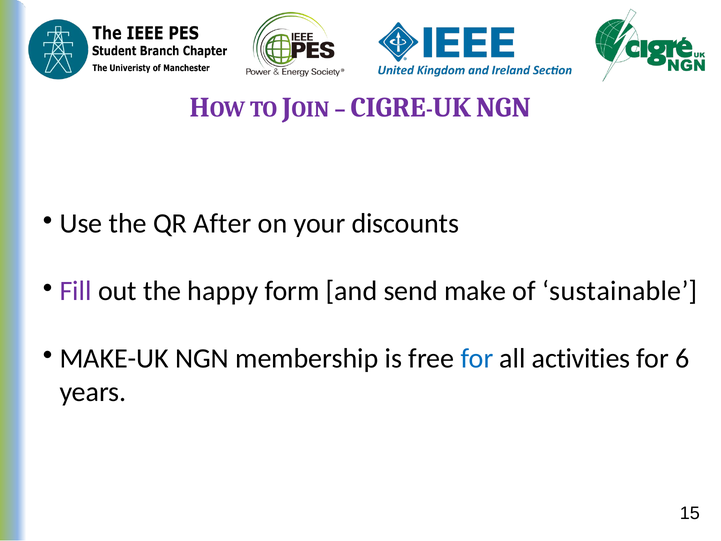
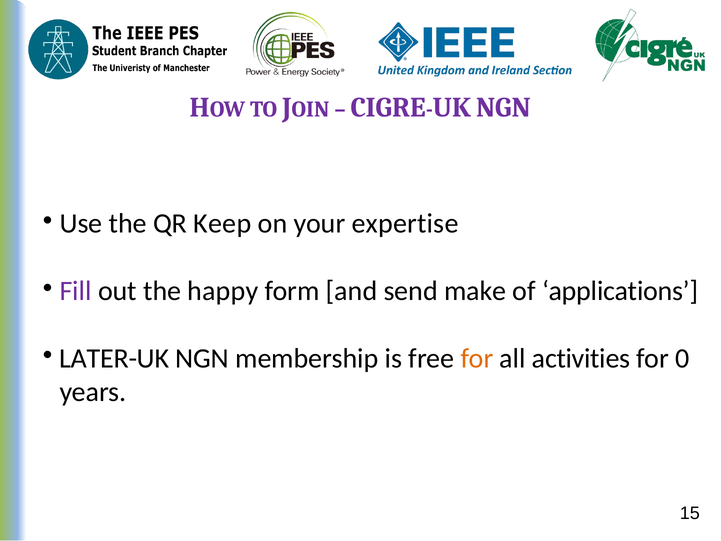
After: After -> Keep
discounts: discounts -> expertise
sustainable: sustainable -> applications
MAKE-UK: MAKE-UK -> LATER-UK
for at (477, 358) colour: blue -> orange
6: 6 -> 0
